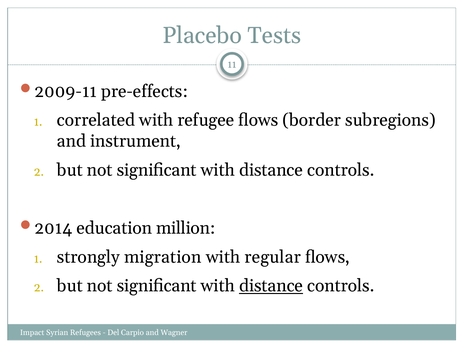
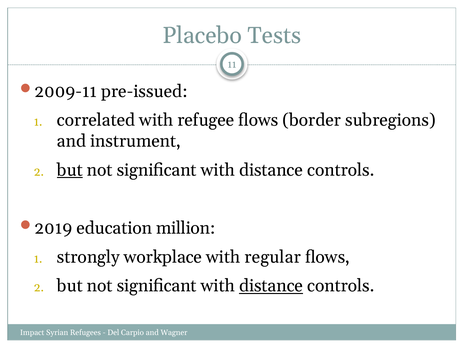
pre-effects: pre-effects -> pre-issued
but at (70, 170) underline: none -> present
2014: 2014 -> 2019
migration: migration -> workplace
